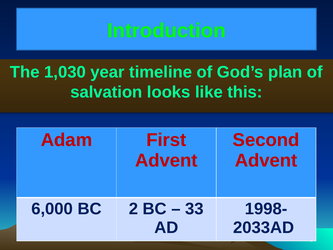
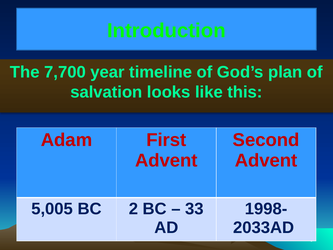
1,030: 1,030 -> 7,700
6,000: 6,000 -> 5,005
